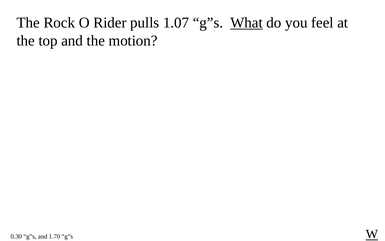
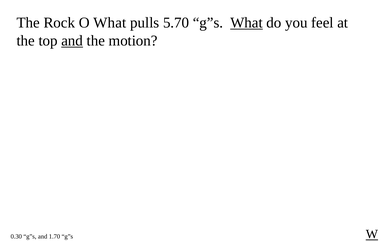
O Rider: Rider -> What
1.07: 1.07 -> 5.70
and at (72, 41) underline: none -> present
